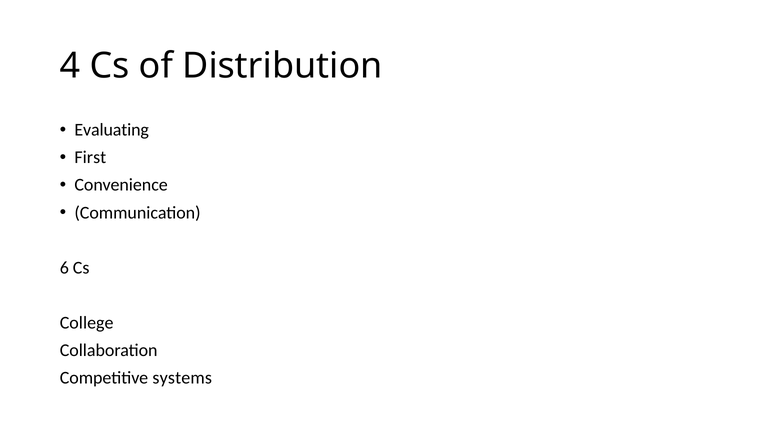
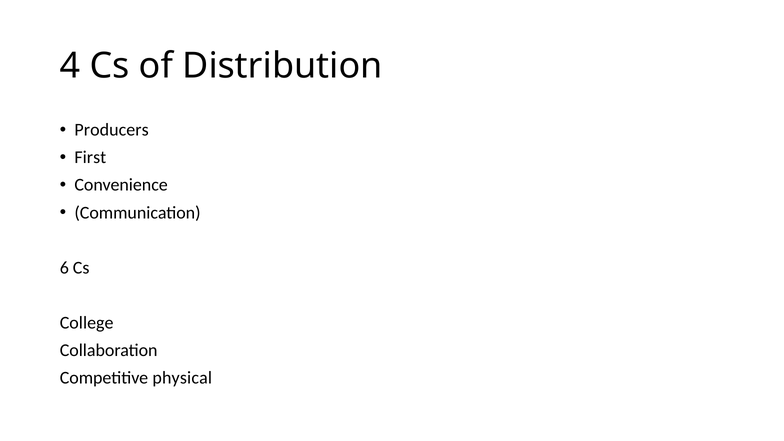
Evaluating: Evaluating -> Producers
systems: systems -> physical
